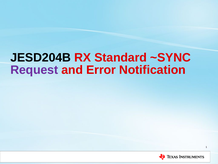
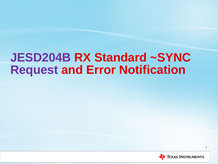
JESD204B colour: black -> purple
